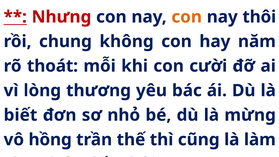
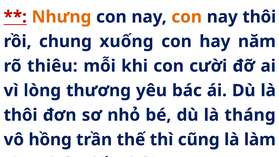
Nhưng colour: red -> orange
không: không -> xuống
thoát: thoát -> thiêu
biết at (20, 115): biết -> thôi
mừng: mừng -> tháng
